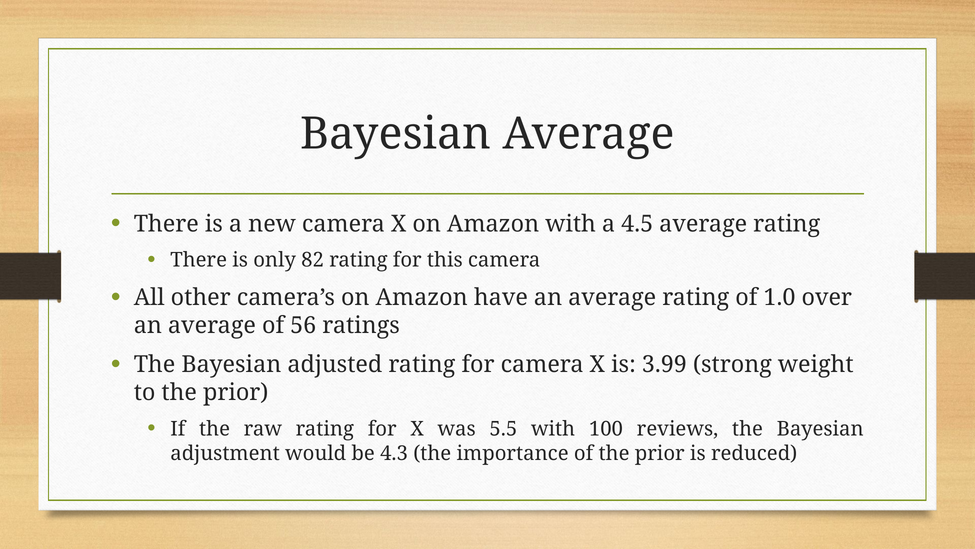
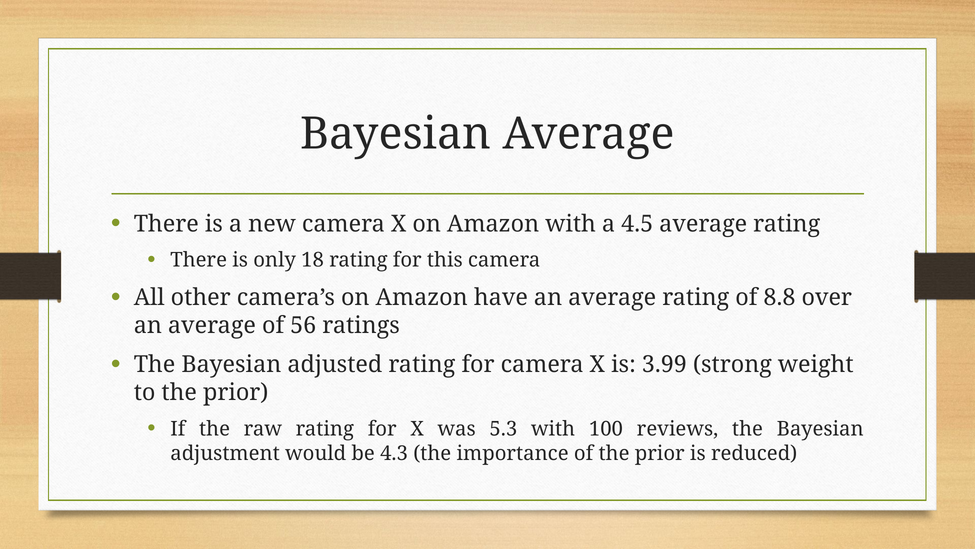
82: 82 -> 18
1.0: 1.0 -> 8.8
5.5: 5.5 -> 5.3
